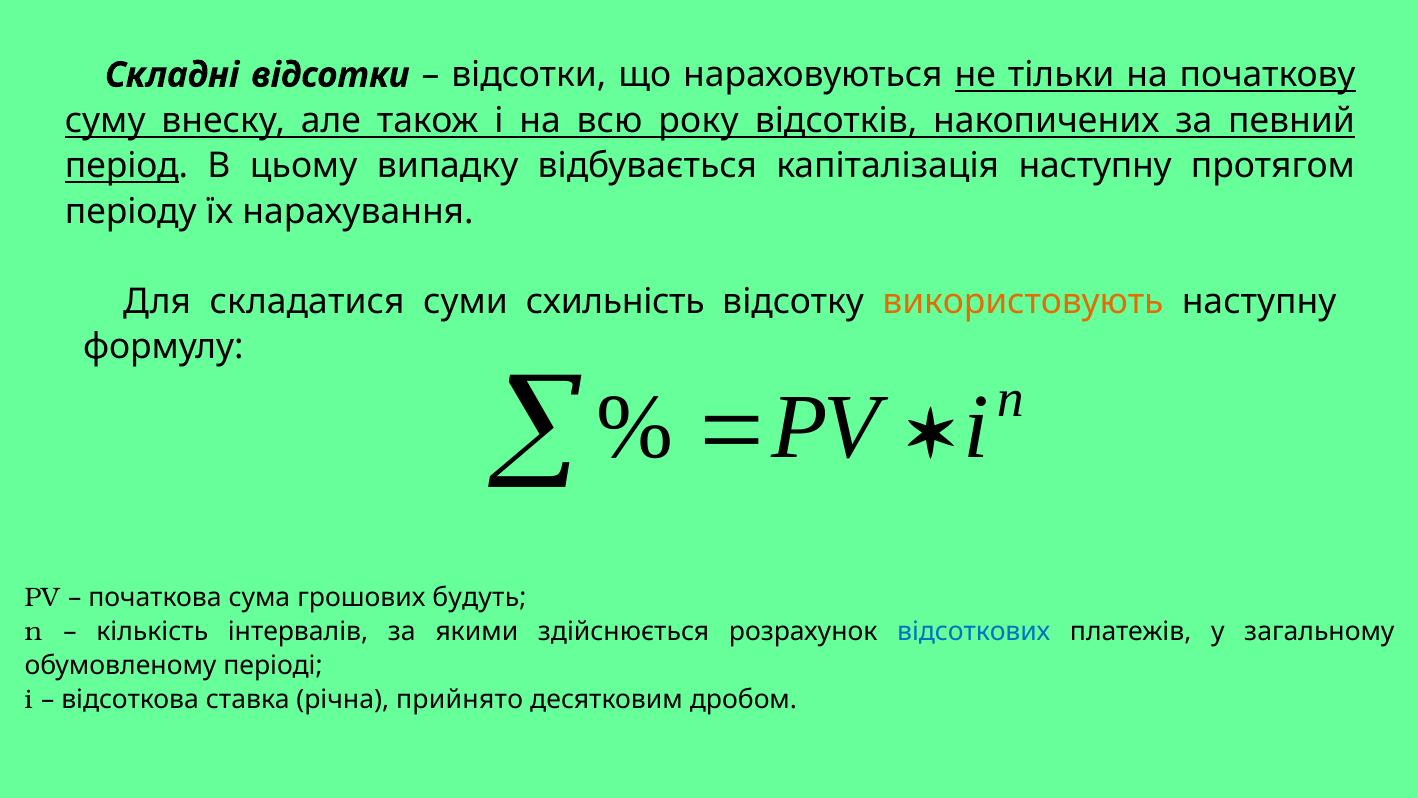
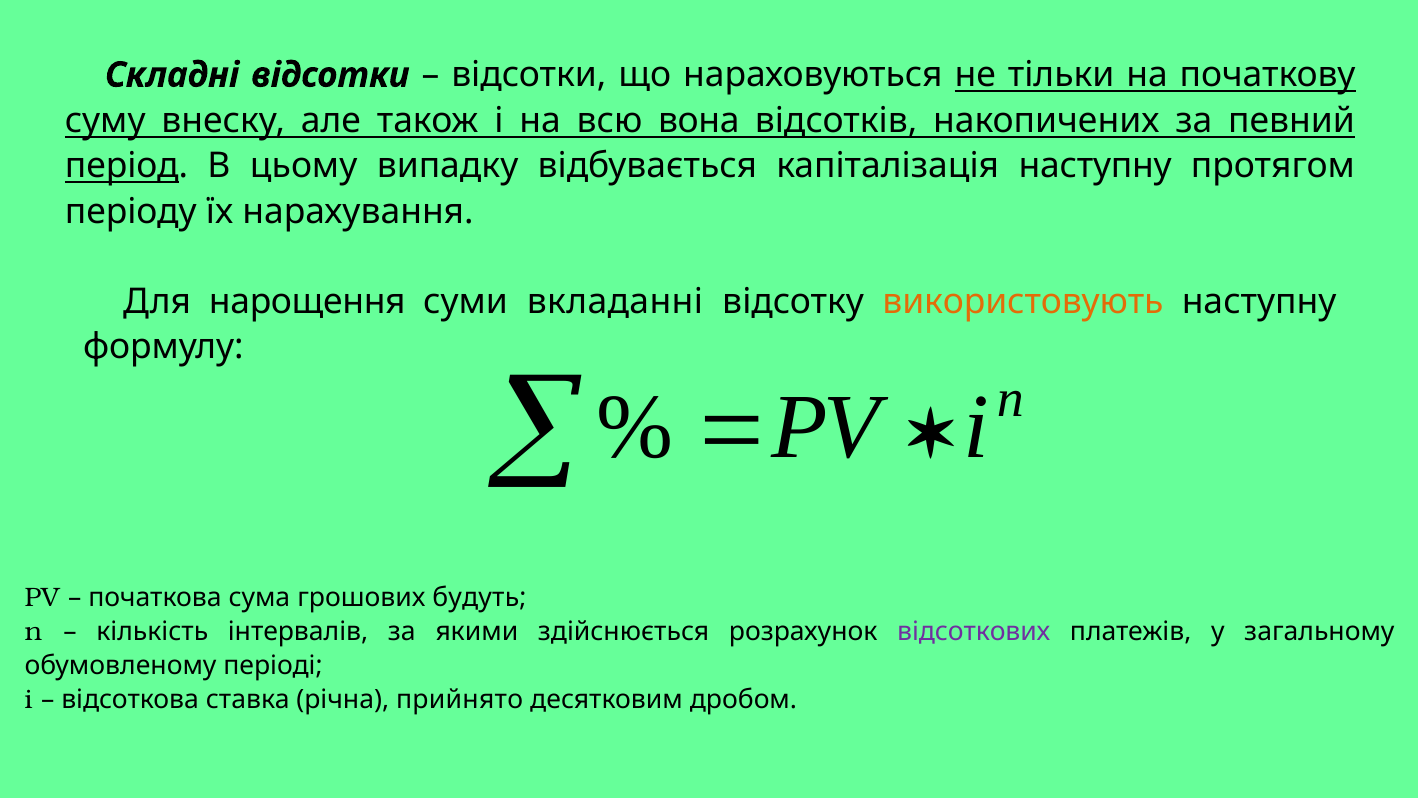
року: року -> вона
складатися: складатися -> нарощення
схильність: схильність -> вкладанні
відсоткових colour: blue -> purple
